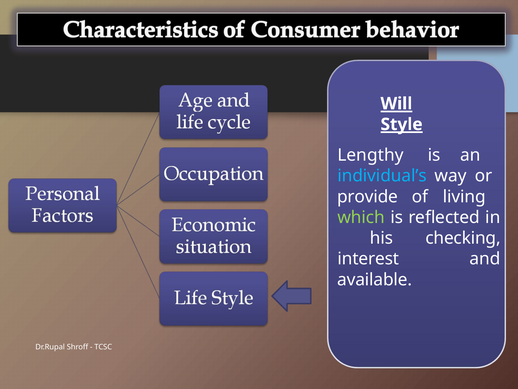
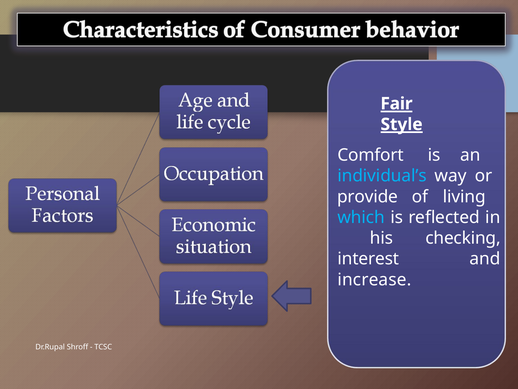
Will: Will -> Fair
Lengthy: Lengthy -> Comfort
which colour: light green -> light blue
available: available -> increase
